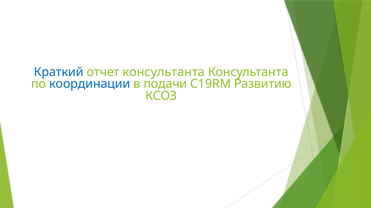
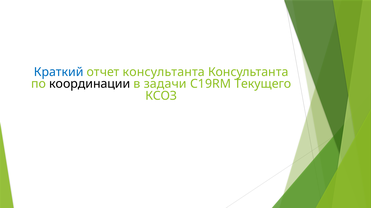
координации colour: blue -> black
подачи: подачи -> задачи
Развитию: Развитию -> Текущего
